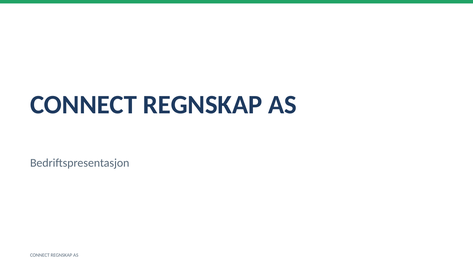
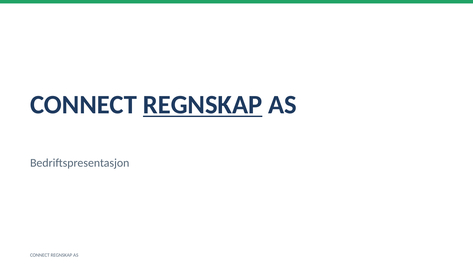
REGNSKAP at (203, 105) underline: none -> present
